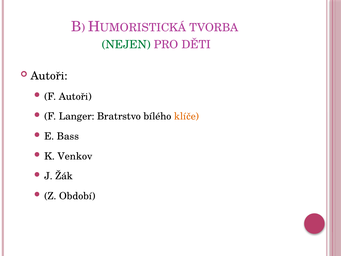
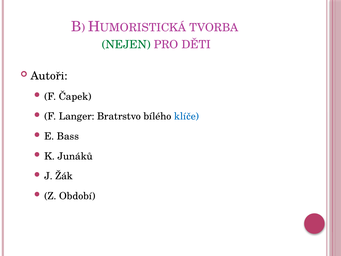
F Autoři: Autoři -> Čapek
klíče colour: orange -> blue
Venkov: Venkov -> Junáků
